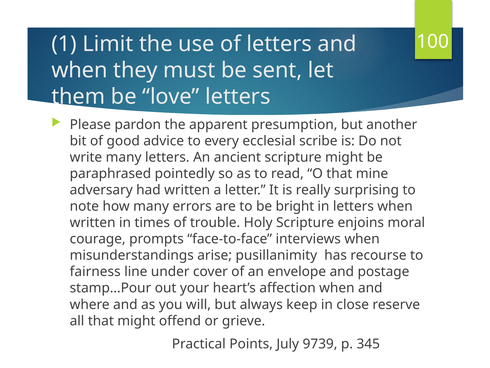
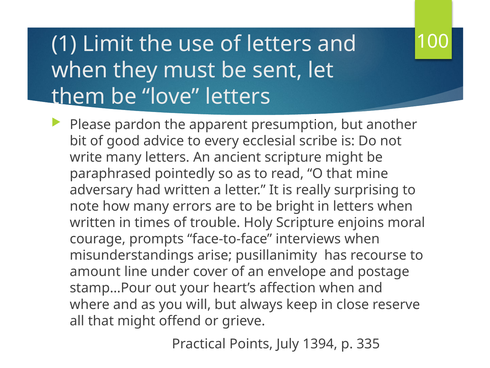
fairness: fairness -> amount
9739: 9739 -> 1394
345: 345 -> 335
